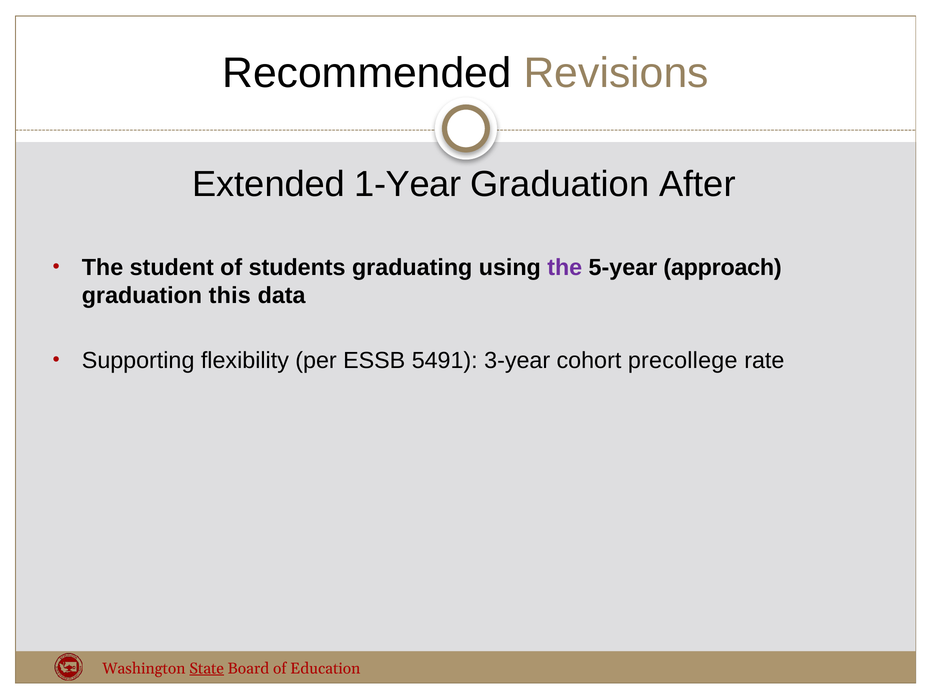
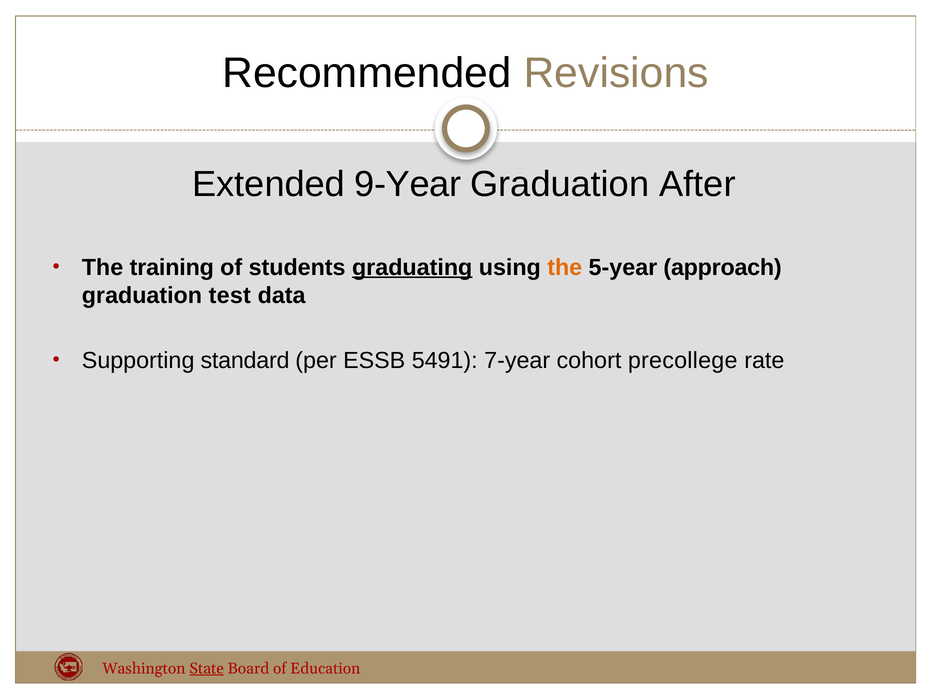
1-Year: 1-Year -> 9-Year
student: student -> training
graduating underline: none -> present
the at (565, 267) colour: purple -> orange
this: this -> test
flexibility: flexibility -> standard
3-year: 3-year -> 7-year
